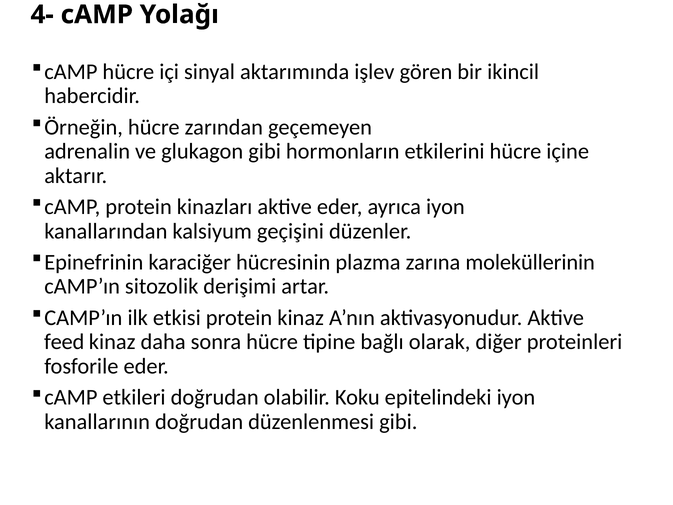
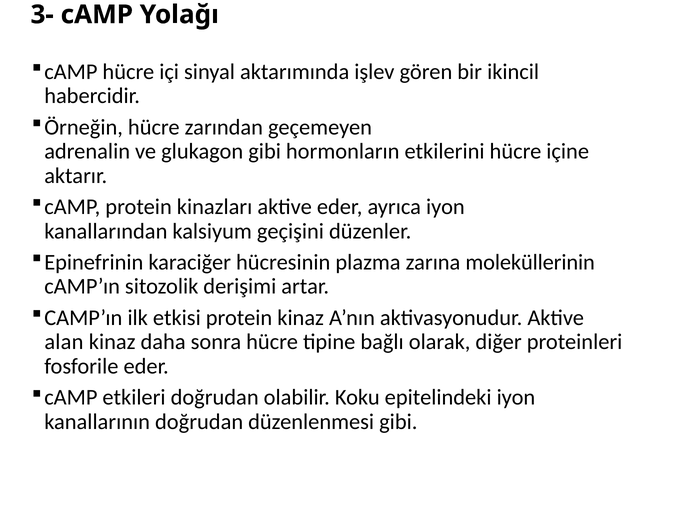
4-: 4- -> 3-
feed: feed -> alan
